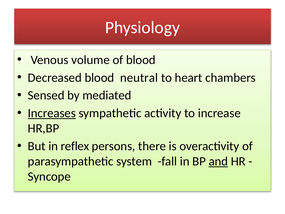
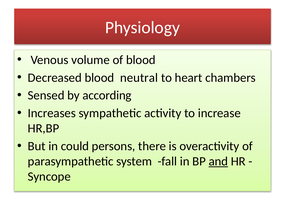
mediated: mediated -> according
Increases underline: present -> none
reflex: reflex -> could
